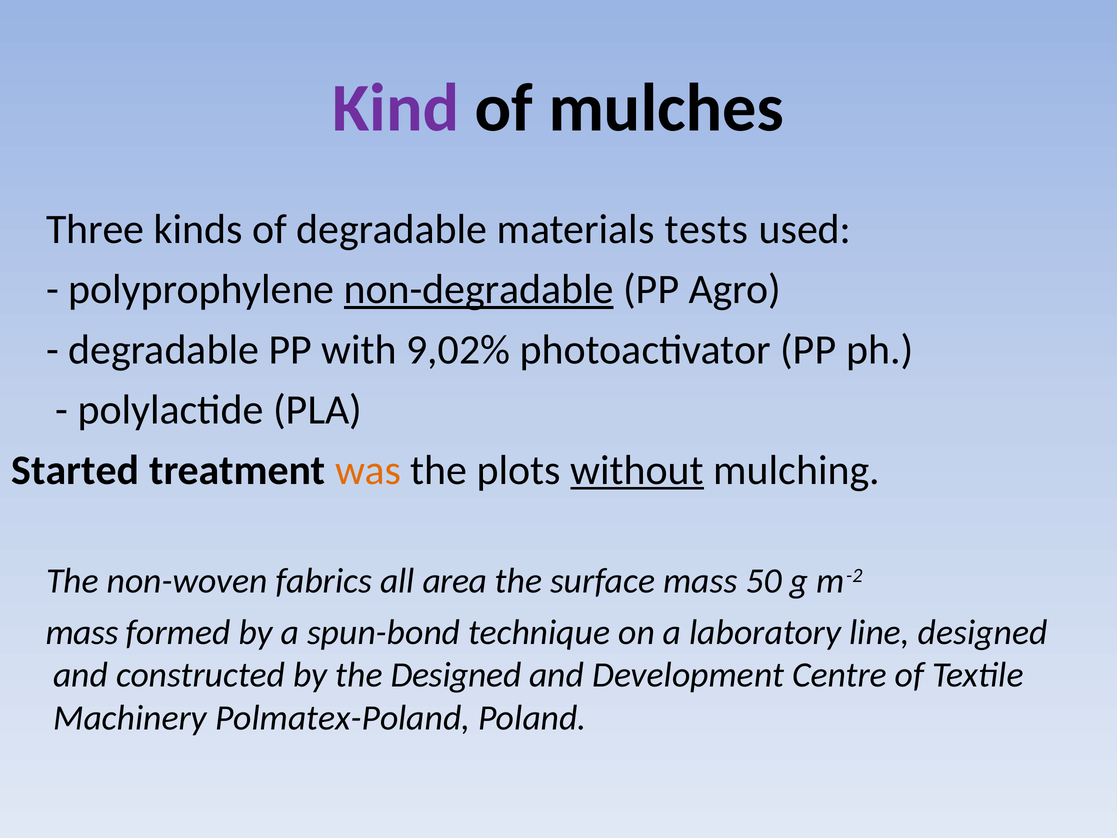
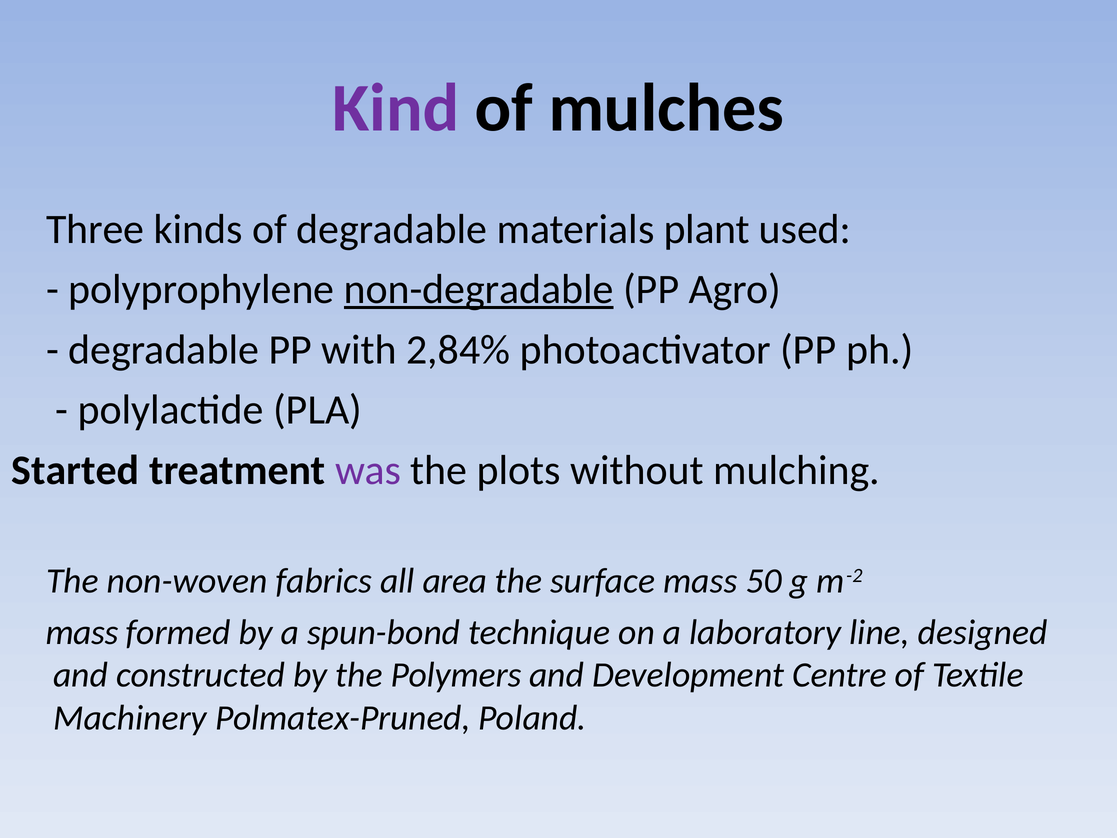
tests: tests -> plant
9,02%: 9,02% -> 2,84%
was colour: orange -> purple
without underline: present -> none
the Designed: Designed -> Polymers
Polmatex-Poland: Polmatex-Poland -> Polmatex-Pruned
